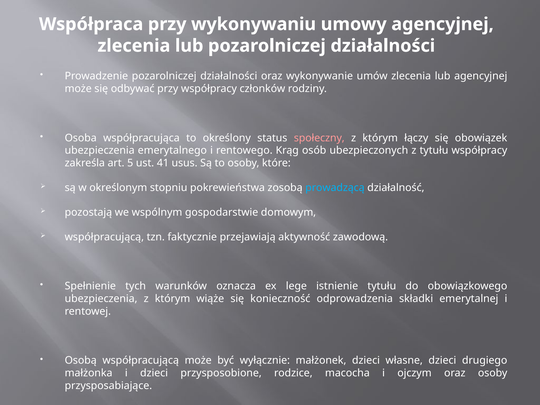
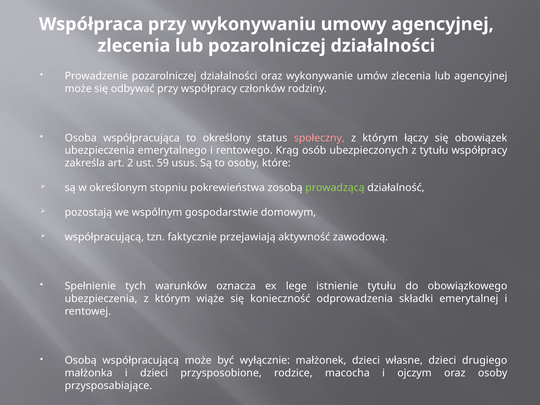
5: 5 -> 2
41: 41 -> 59
prowadzącą colour: light blue -> light green
